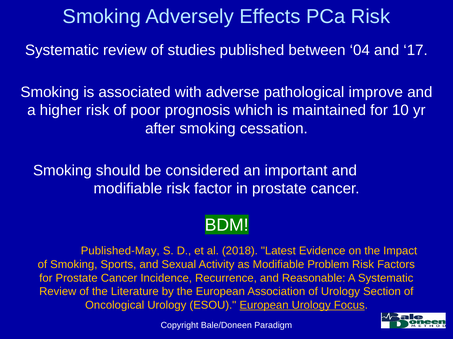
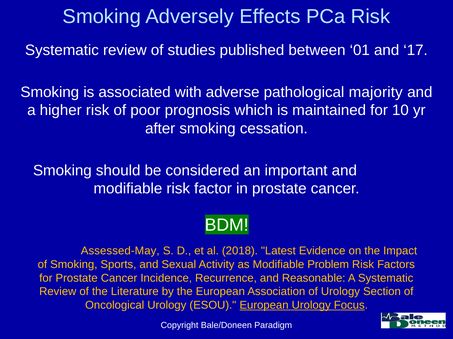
04: 04 -> 01
improve: improve -> majority
Published-May: Published-May -> Assessed-May
